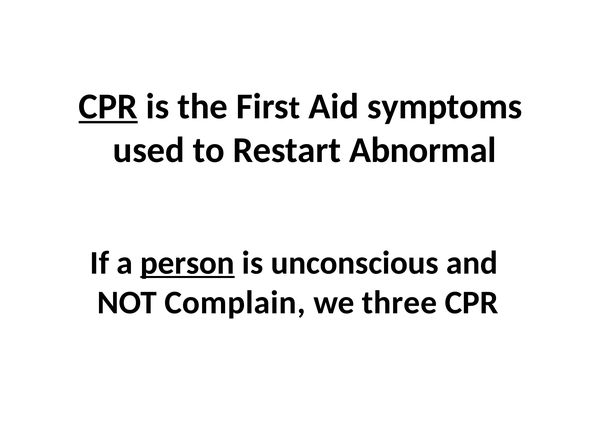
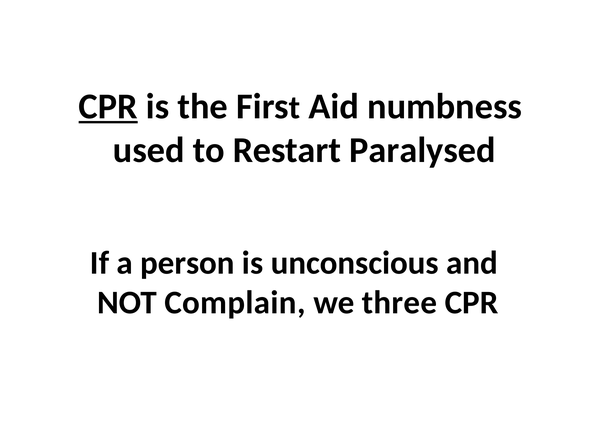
symptoms: symptoms -> numbness
Abnormal: Abnormal -> Paralysed
person underline: present -> none
